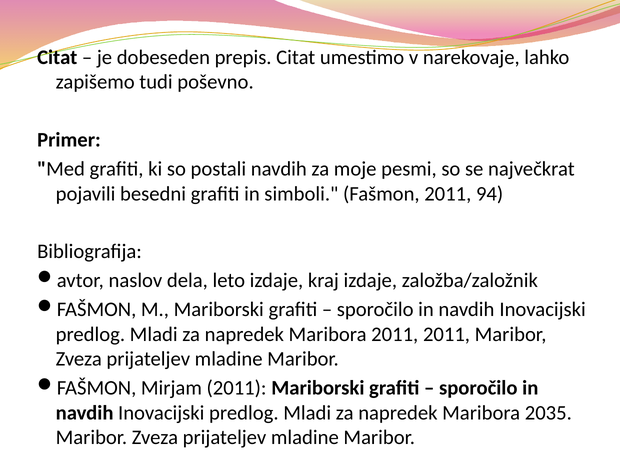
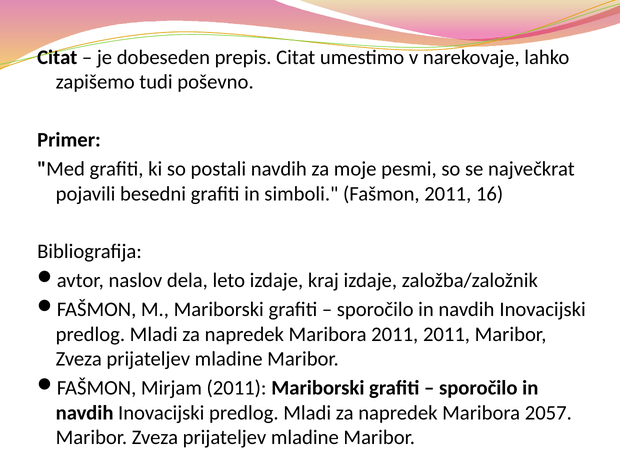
94: 94 -> 16
2035: 2035 -> 2057
